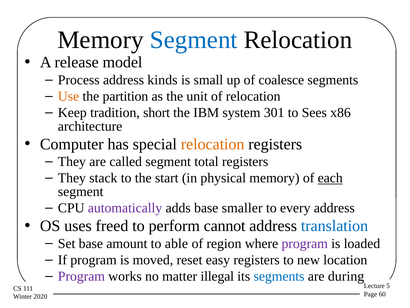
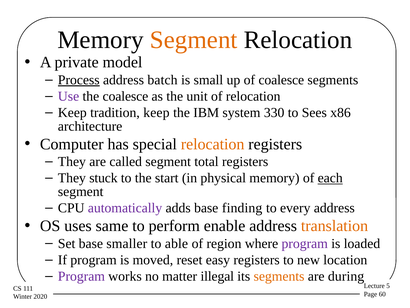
Segment at (194, 40) colour: blue -> orange
release: release -> private
Process underline: none -> present
kinds: kinds -> batch
Use colour: orange -> purple
the partition: partition -> coalesce
tradition short: short -> keep
301: 301 -> 330
stack: stack -> stuck
smaller: smaller -> finding
freed: freed -> same
cannot: cannot -> enable
translation colour: blue -> orange
amount: amount -> smaller
segments at (279, 276) colour: blue -> orange
